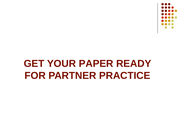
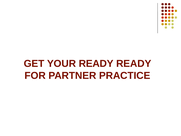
YOUR PAPER: PAPER -> READY
